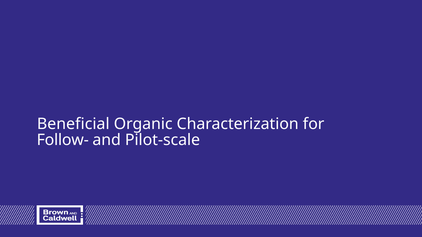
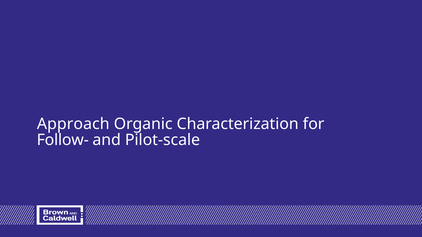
Beneficial: Beneficial -> Approach
